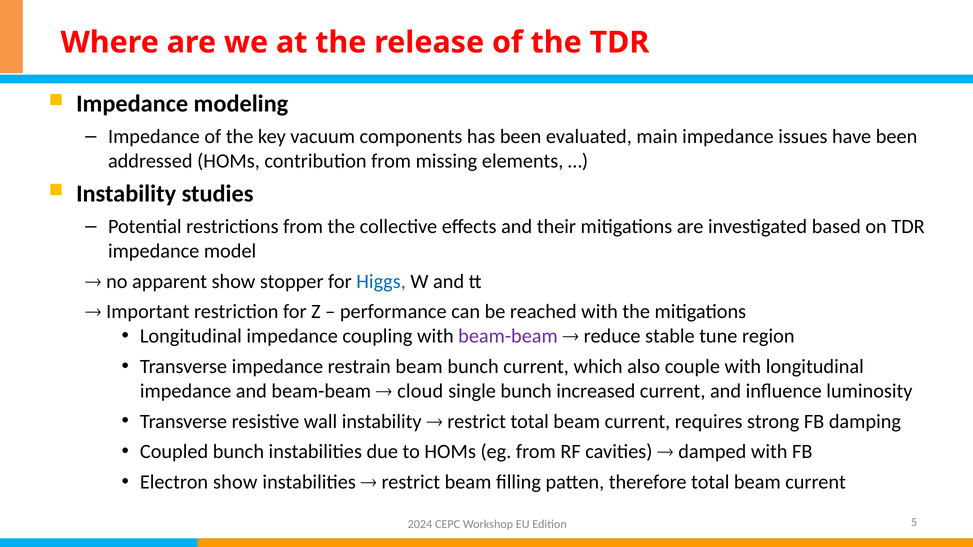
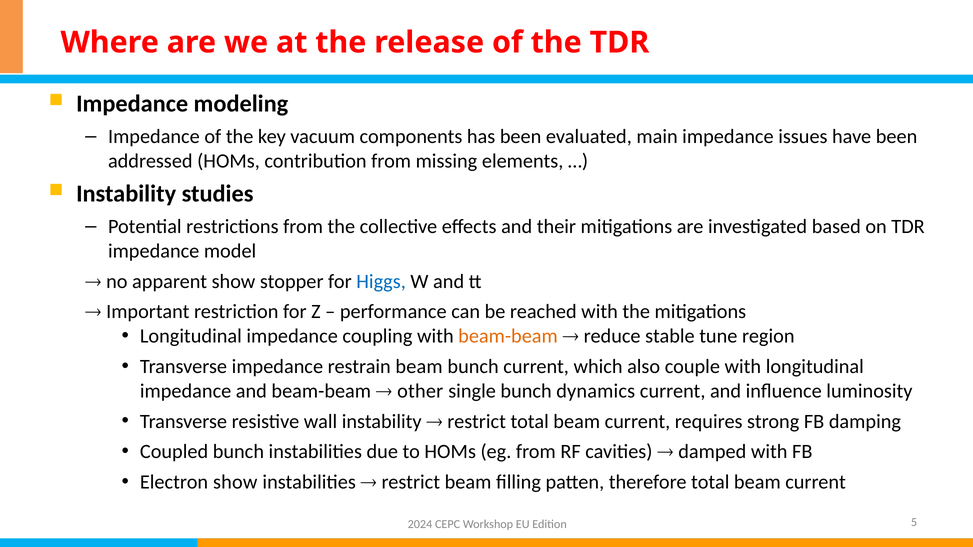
beam-beam at (508, 336) colour: purple -> orange
cloud: cloud -> other
increased: increased -> dynamics
